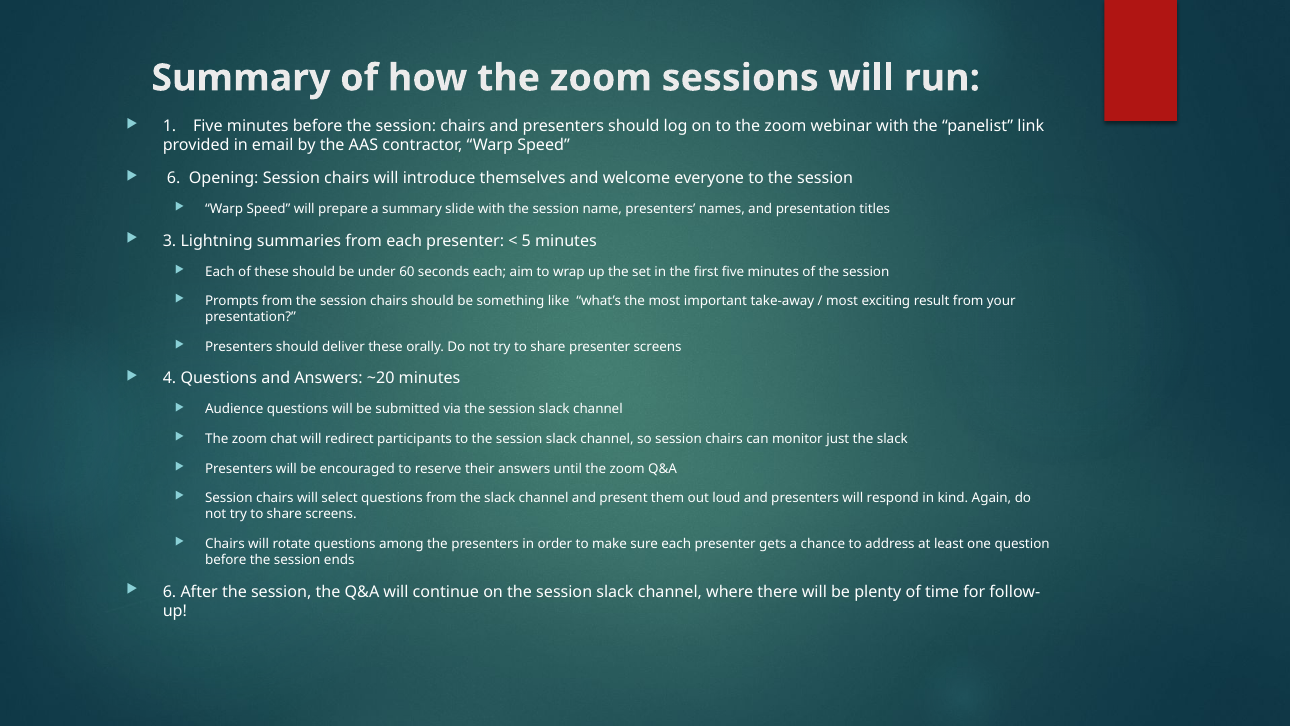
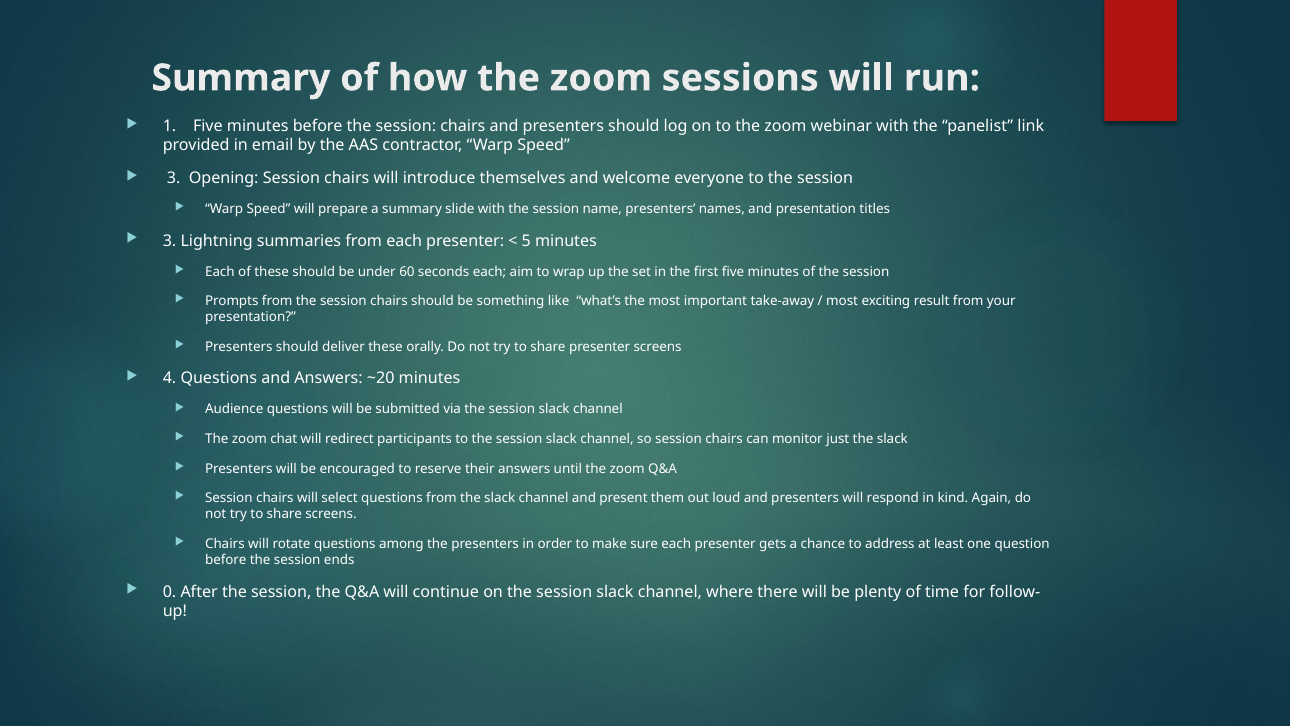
6 at (174, 178): 6 -> 3
6 at (170, 591): 6 -> 0
